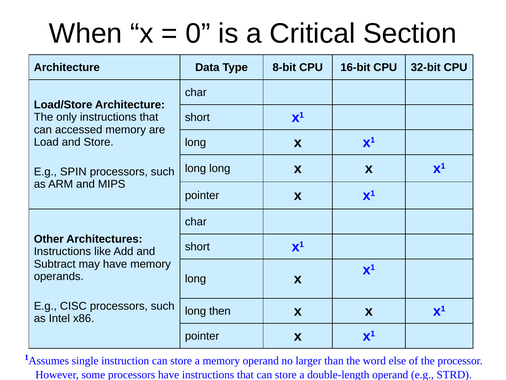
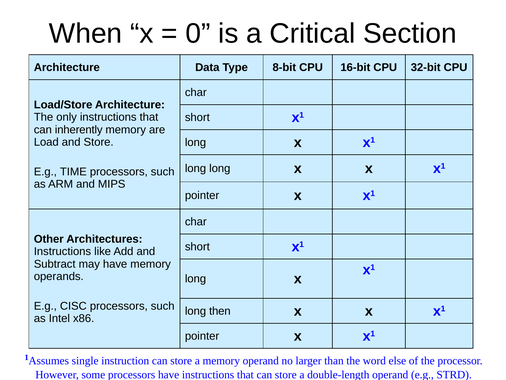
accessed: accessed -> inherently
SPIN: SPIN -> TIME
